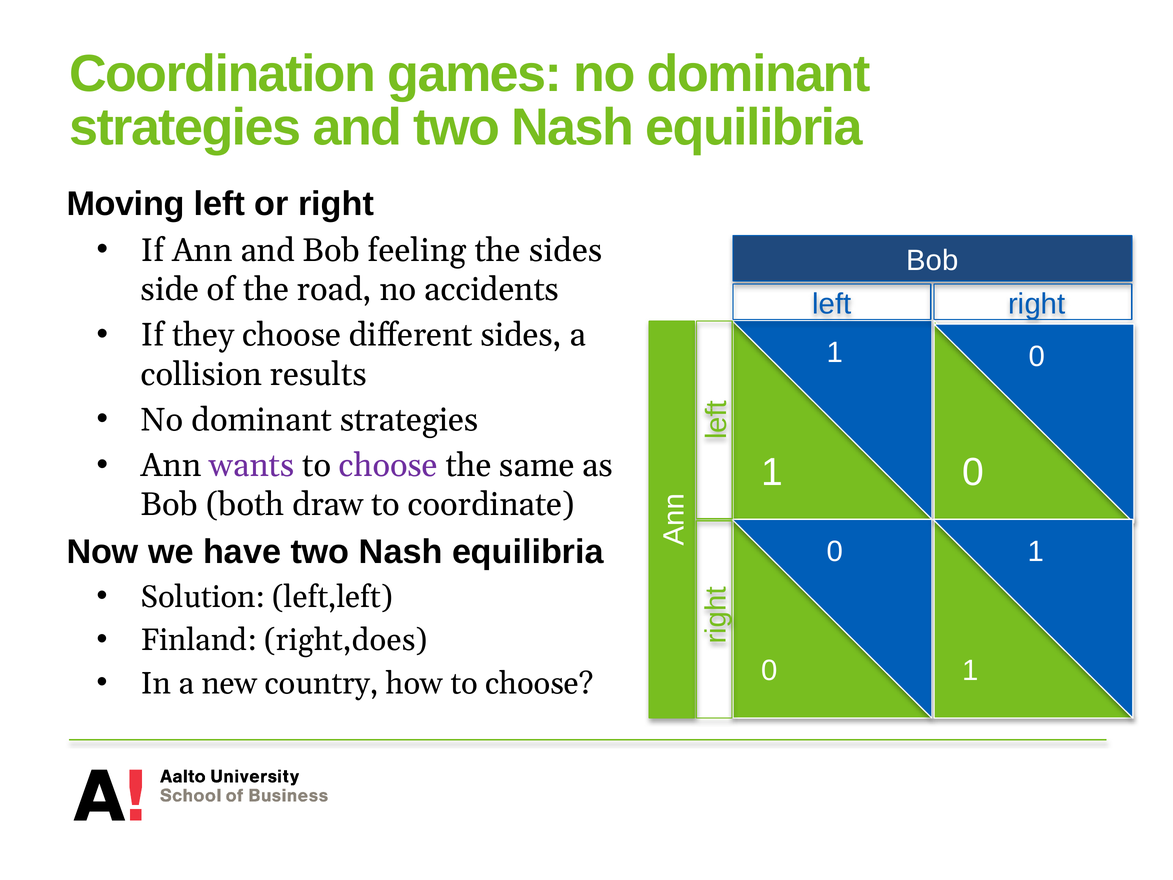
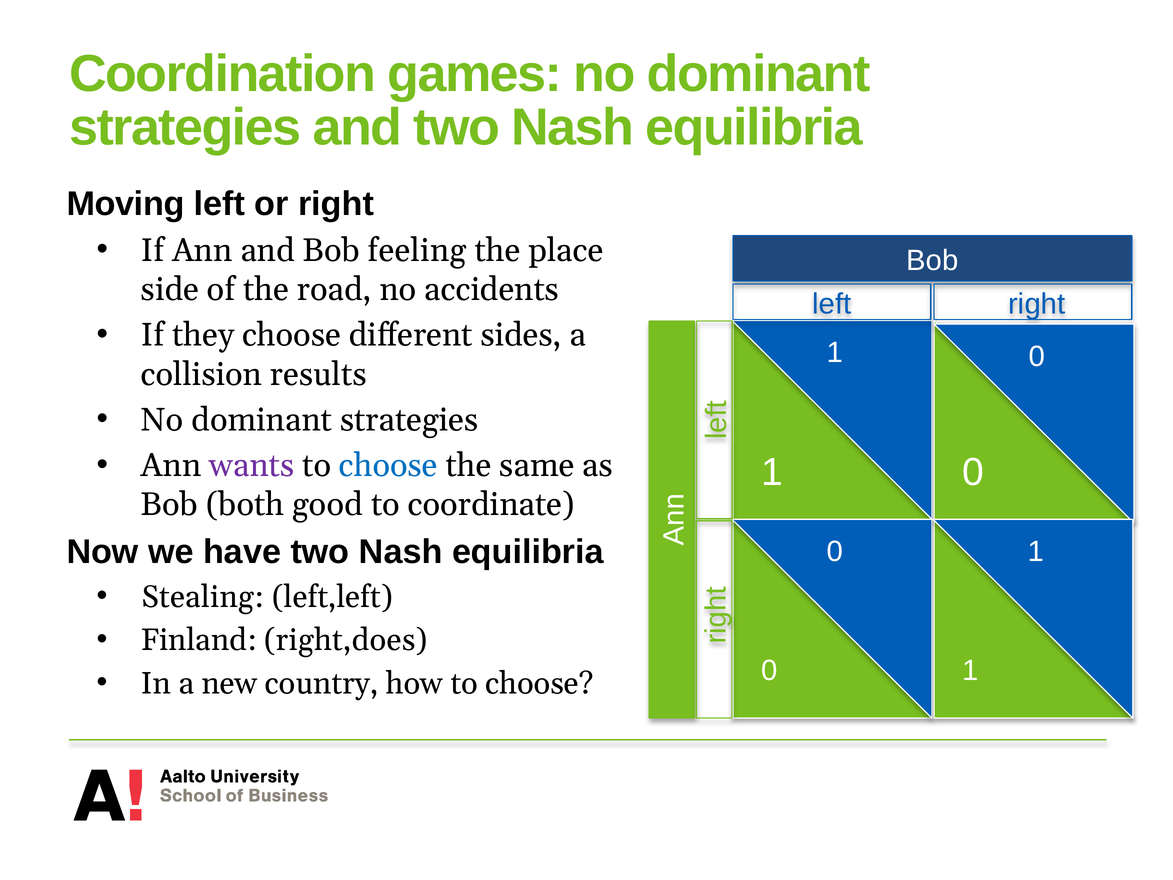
the sides: sides -> place
choose at (388, 465) colour: purple -> blue
draw: draw -> good
Solution: Solution -> Stealing
